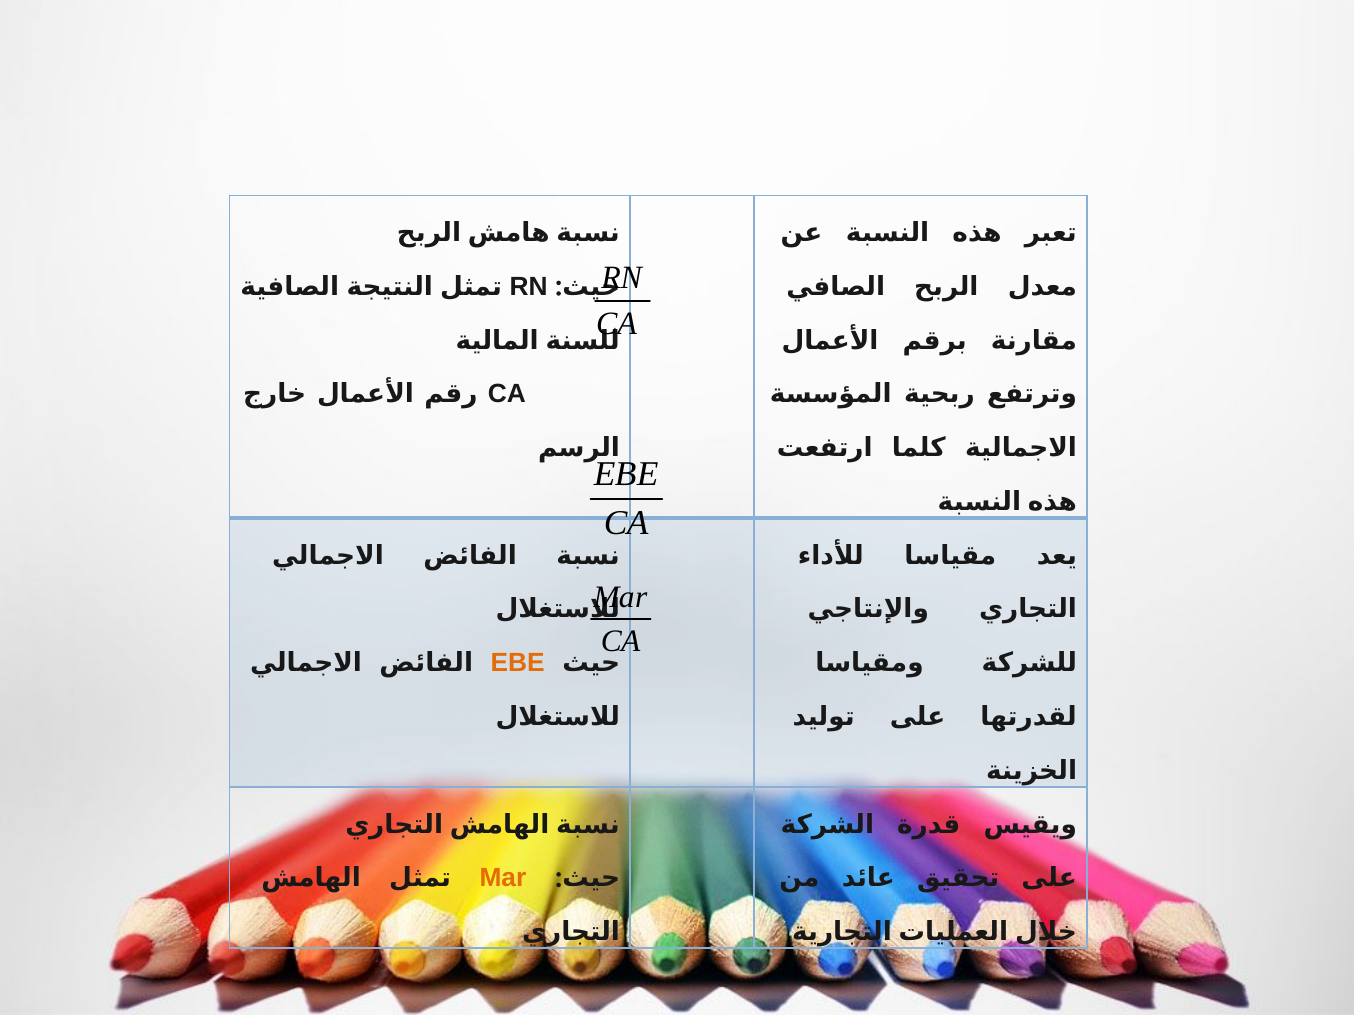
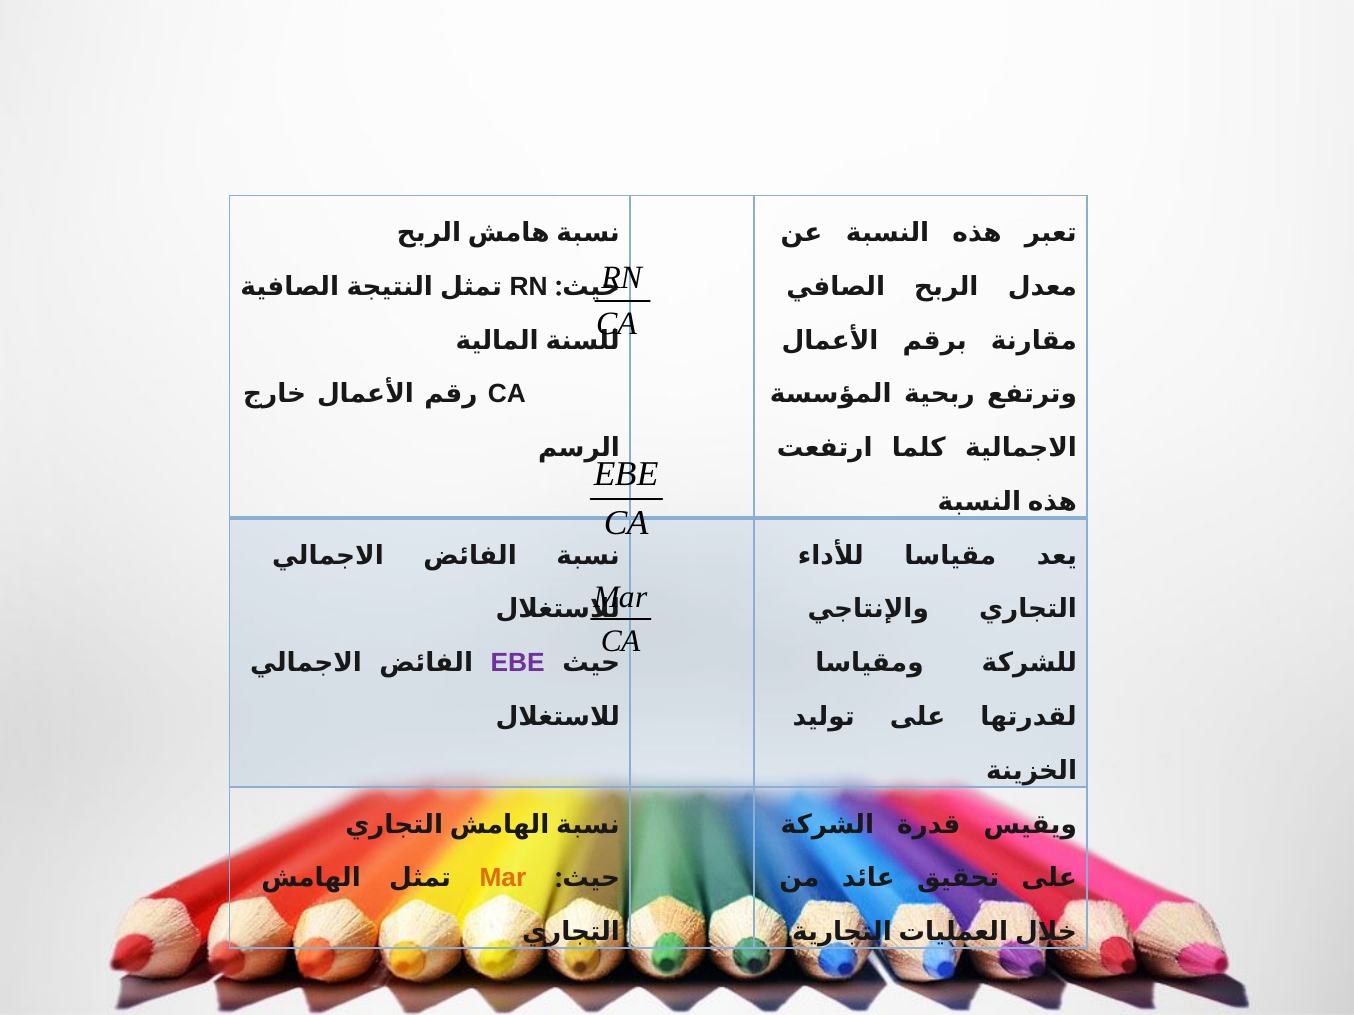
EBE at (518, 663) colour: orange -> purple
